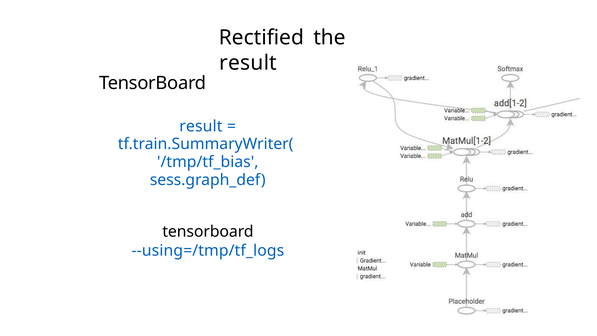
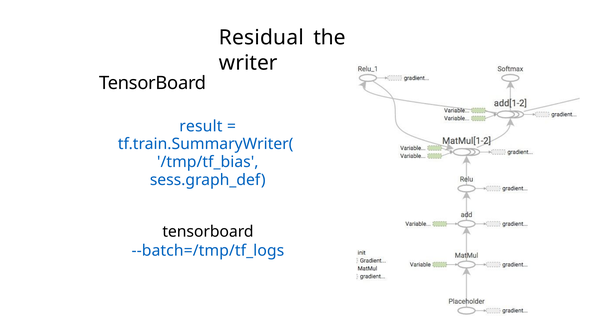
Rectified: Rectified -> Residual
result at (248, 63): result -> writer
--using=/tmp/tf_logs: --using=/tmp/tf_logs -> --batch=/tmp/tf_logs
